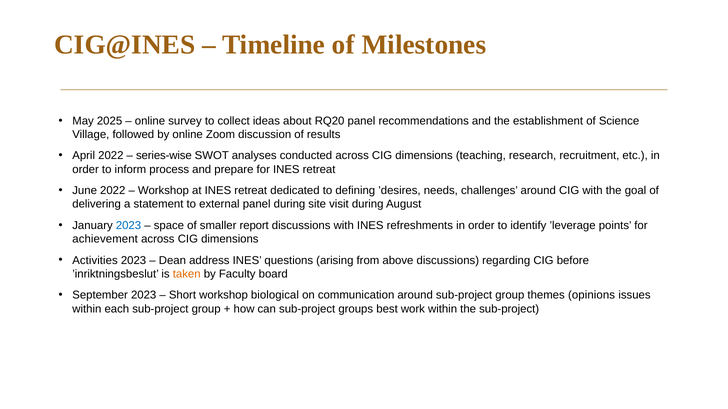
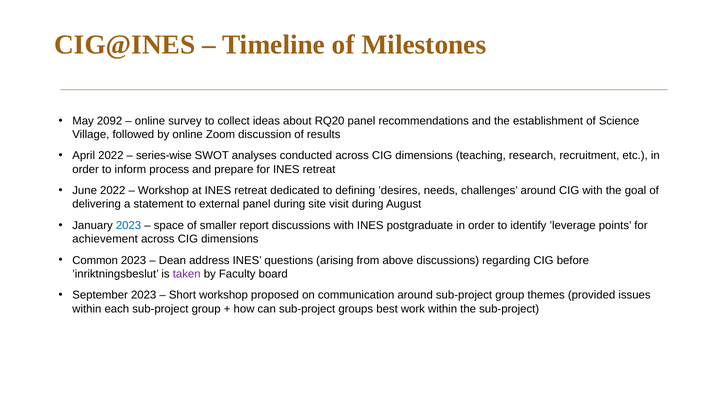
2025: 2025 -> 2092
refreshments: refreshments -> postgraduate
Activities: Activities -> Common
taken colour: orange -> purple
biological: biological -> proposed
opinions: opinions -> provided
